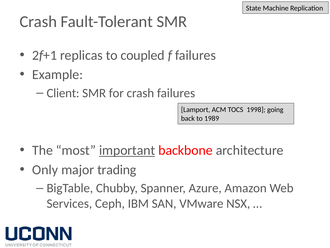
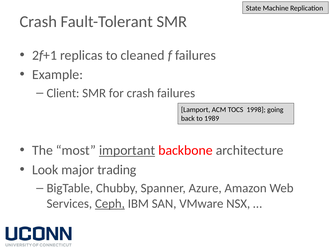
coupled: coupled -> cleaned
Only: Only -> Look
Ceph underline: none -> present
